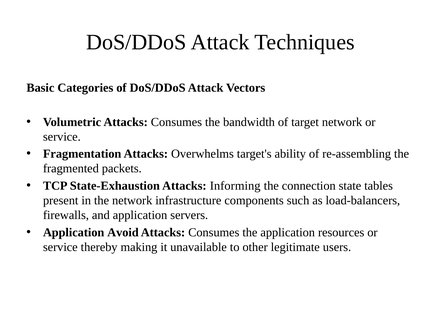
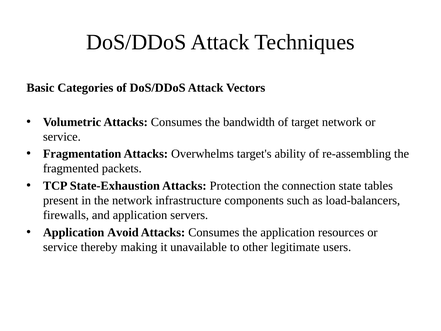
Informing: Informing -> Protection
